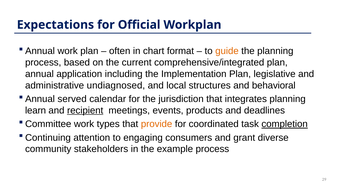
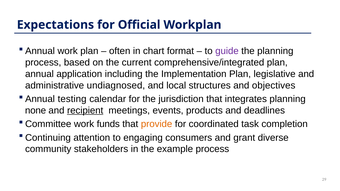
guide colour: orange -> purple
behavioral: behavioral -> objectives
served: served -> testing
learn: learn -> none
types: types -> funds
completion underline: present -> none
